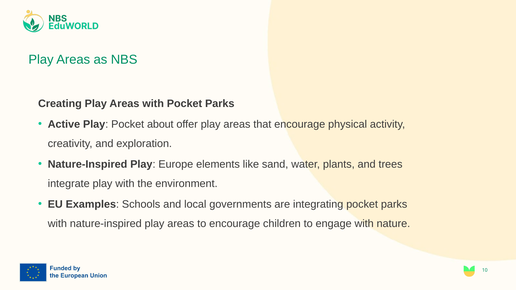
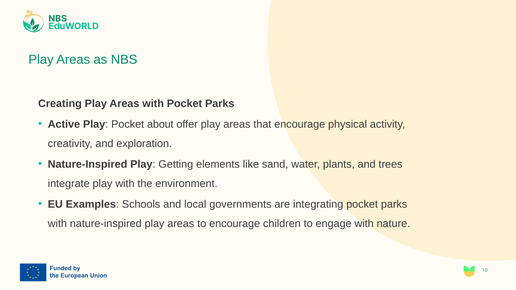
Europe: Europe -> Getting
